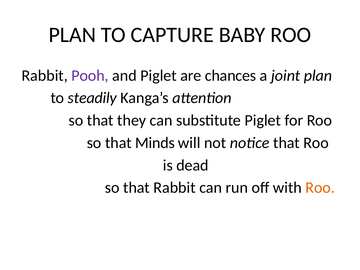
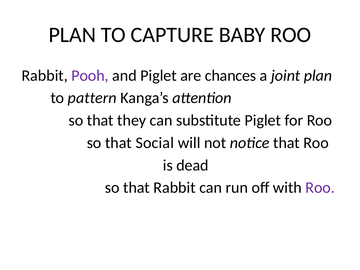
steadily: steadily -> pattern
Minds: Minds -> Social
Roo at (320, 188) colour: orange -> purple
